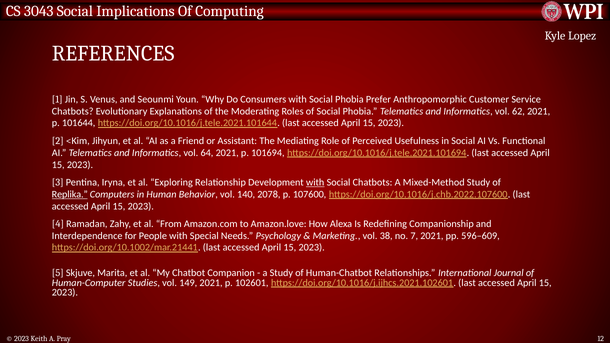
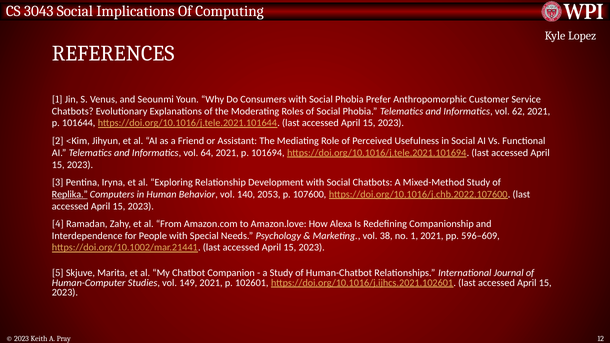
with at (315, 183) underline: present -> none
2078: 2078 -> 2053
no 7: 7 -> 1
